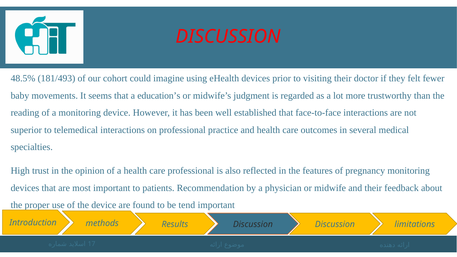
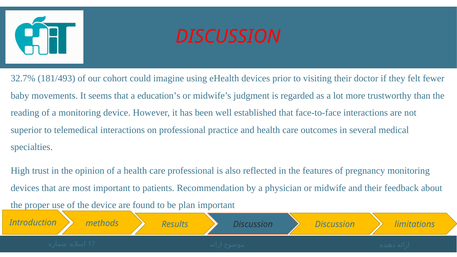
48.5%: 48.5% -> 32.7%
tend: tend -> plan
